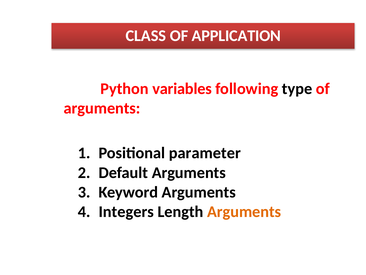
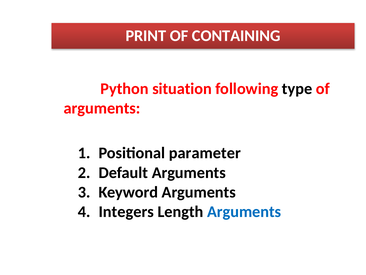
CLASS: CLASS -> PRINT
APPLICATION: APPLICATION -> CONTAINING
variables: variables -> situation
Arguments at (244, 211) colour: orange -> blue
